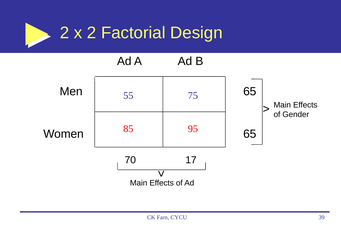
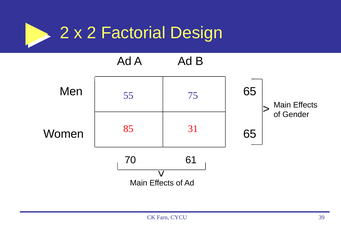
95: 95 -> 31
17: 17 -> 61
